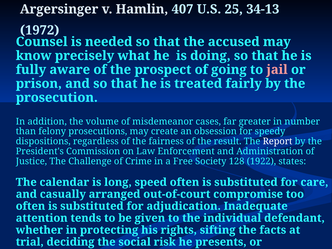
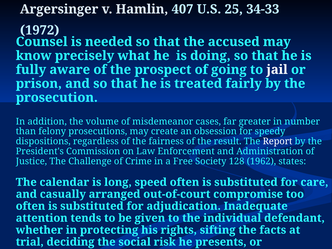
34-13: 34-13 -> 34-33
jail colour: pink -> white
1922: 1922 -> 1962
